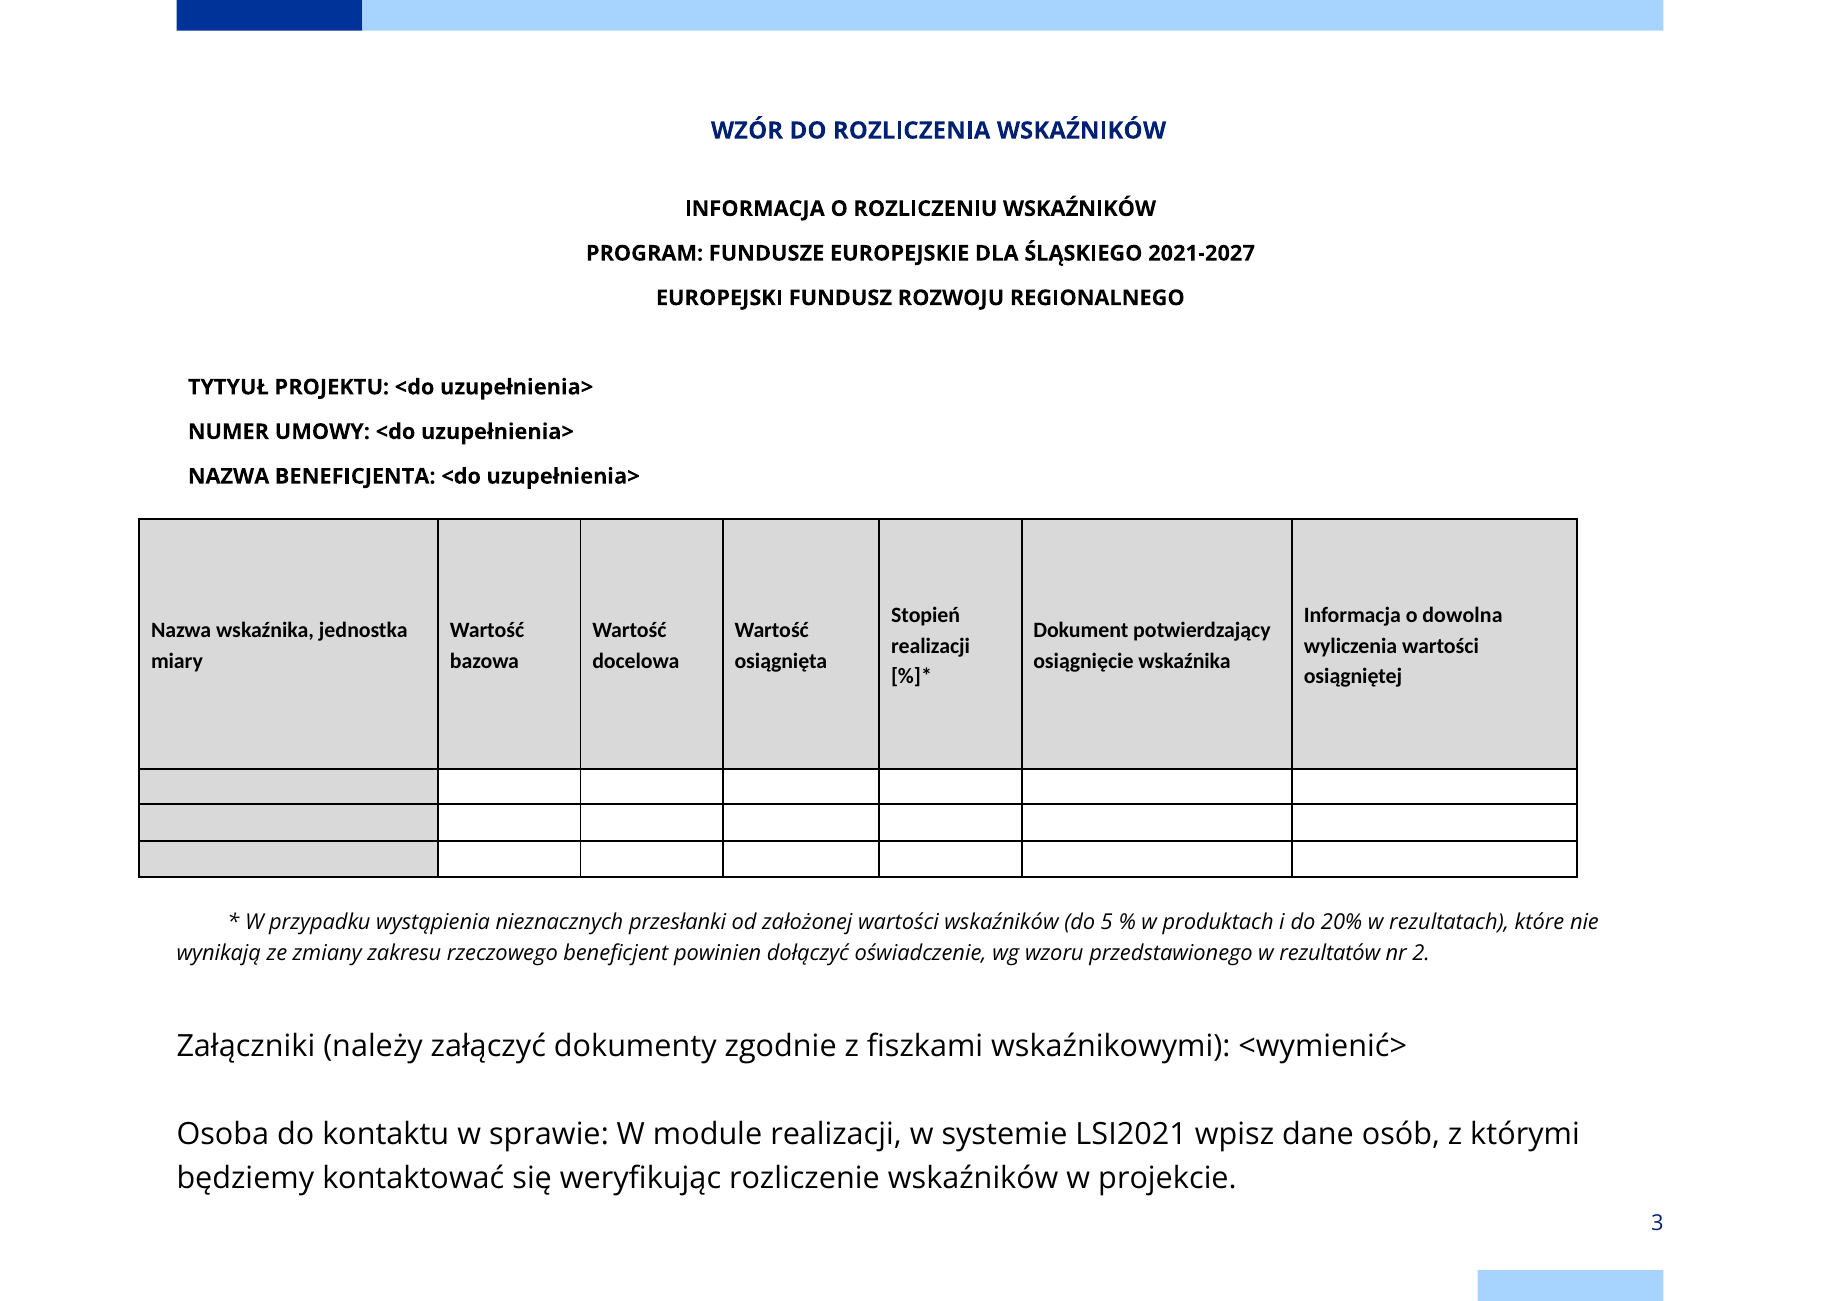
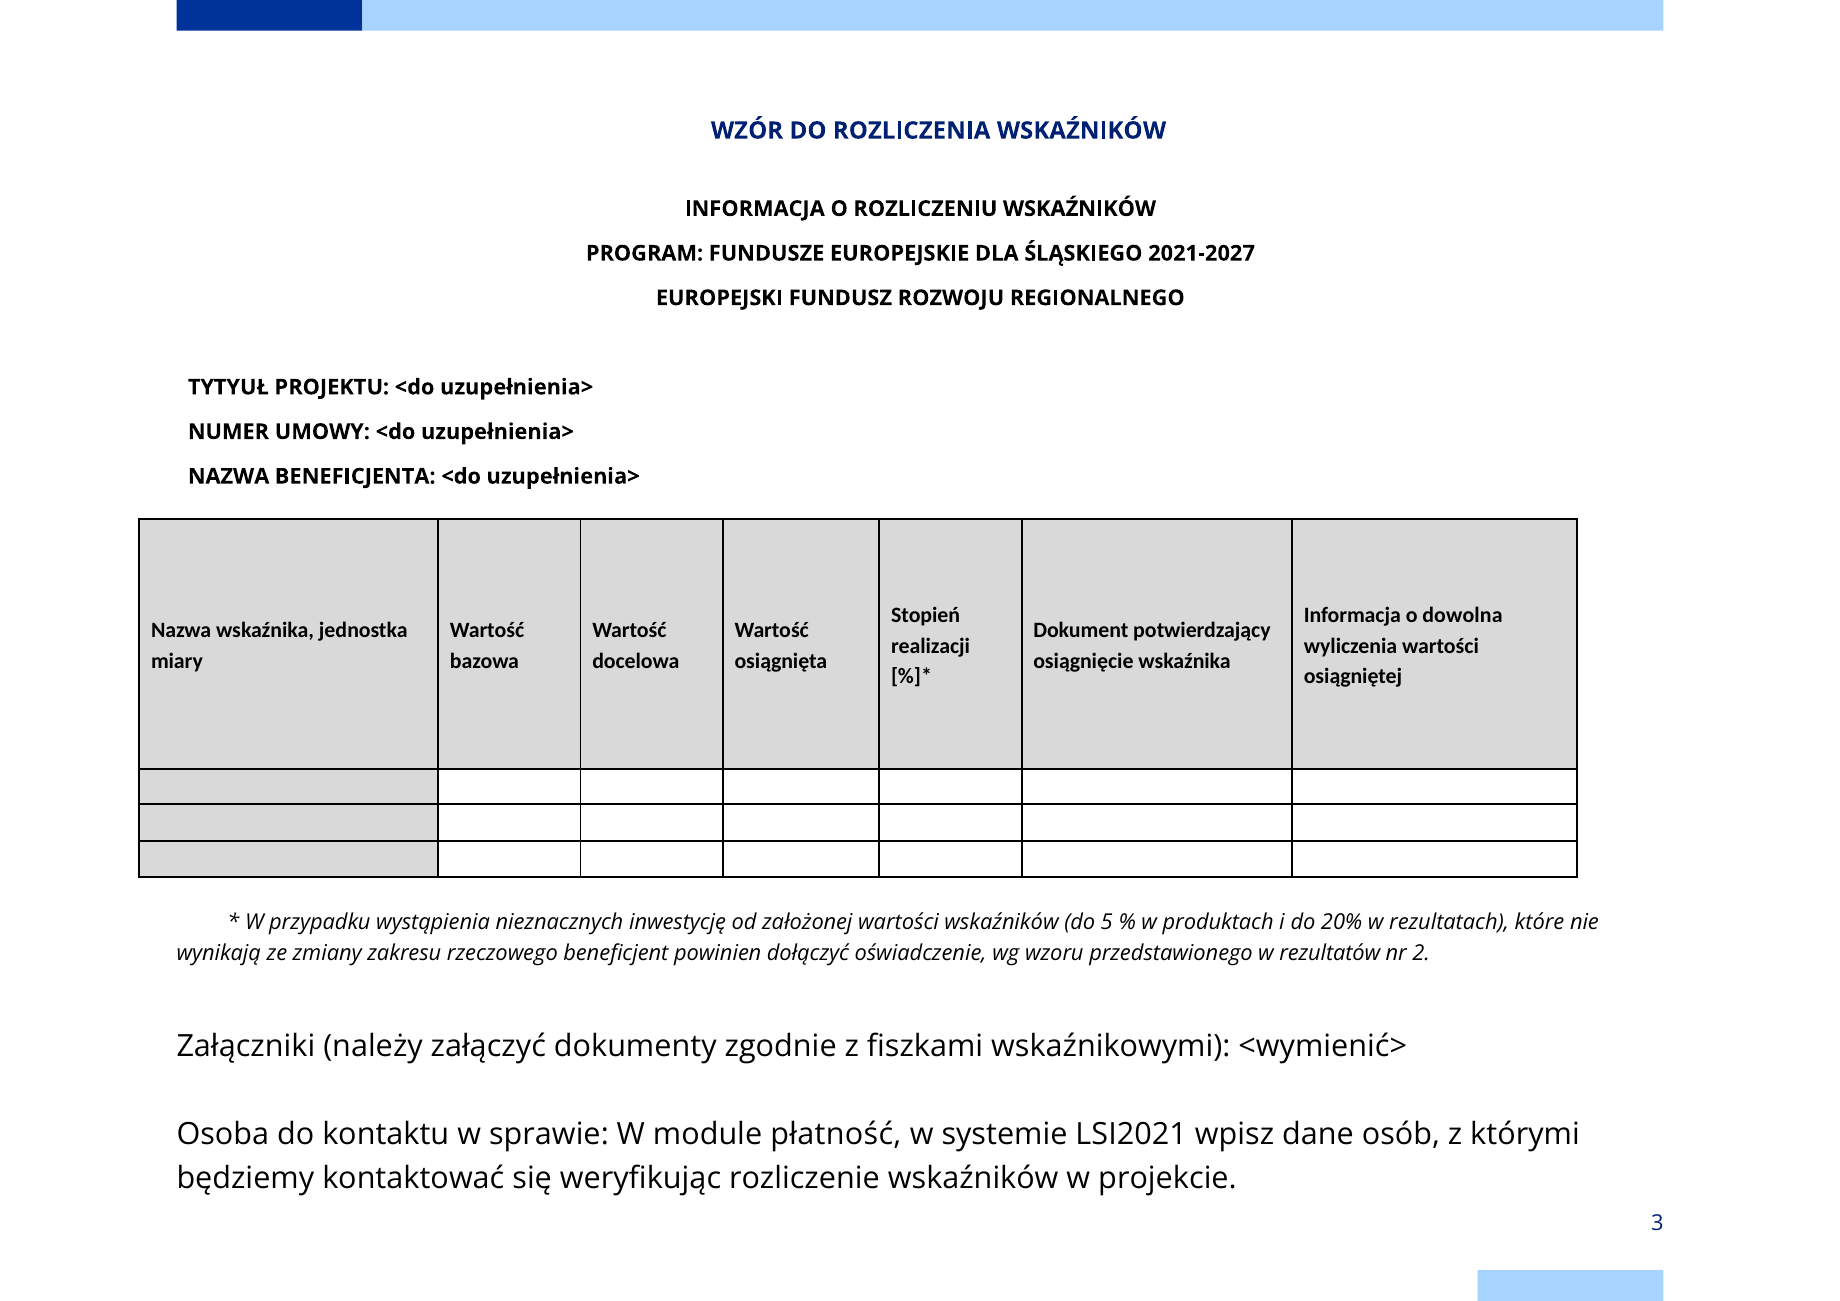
przesłanki: przesłanki -> inwestycję
module realizacji: realizacji -> płatność
